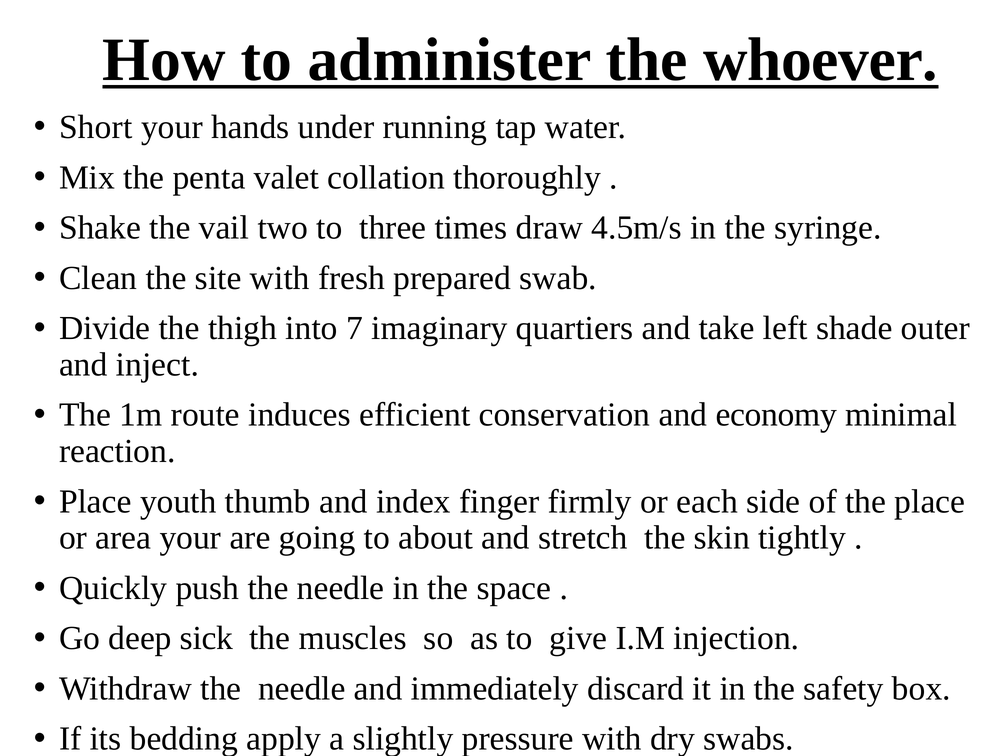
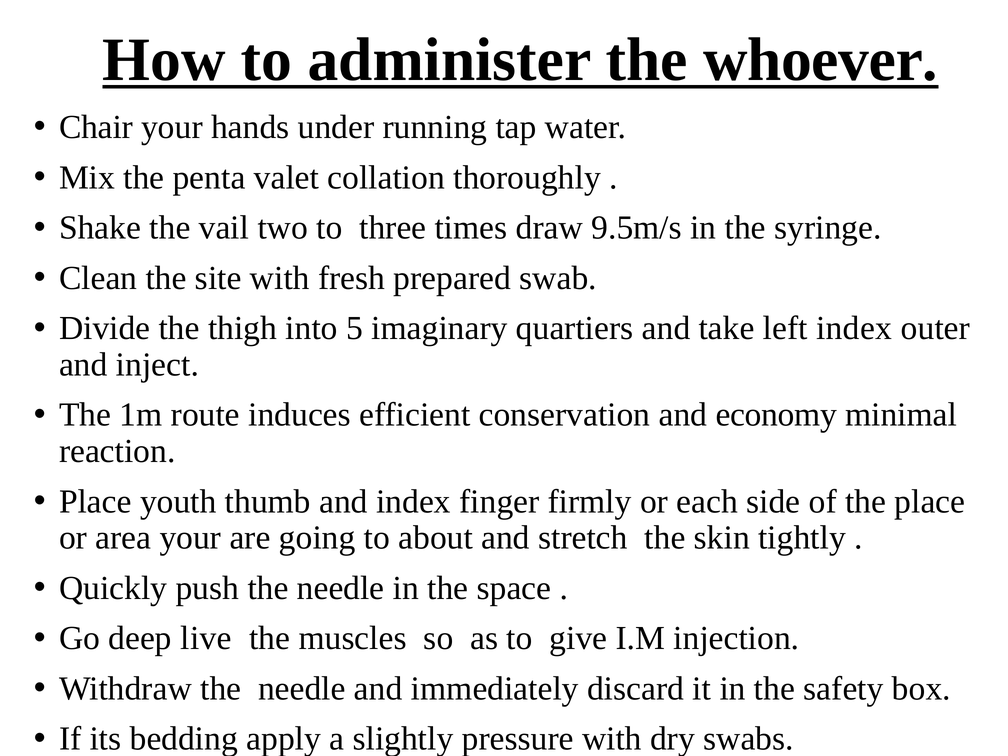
Short: Short -> Chair
4.5m/s: 4.5m/s -> 9.5m/s
7: 7 -> 5
left shade: shade -> index
sick: sick -> live
